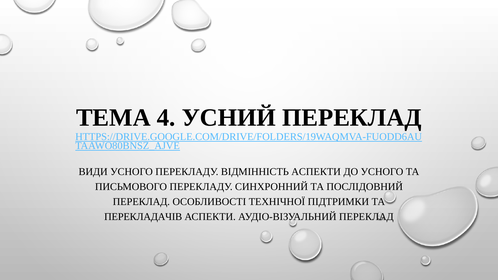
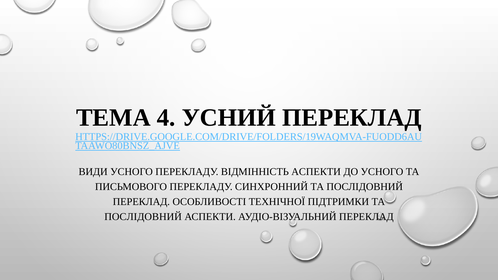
ПЕРЕКЛАДАЧІВ at (143, 217): ПЕРЕКЛАДАЧІВ -> ПОСЛІДОВНИЙ
